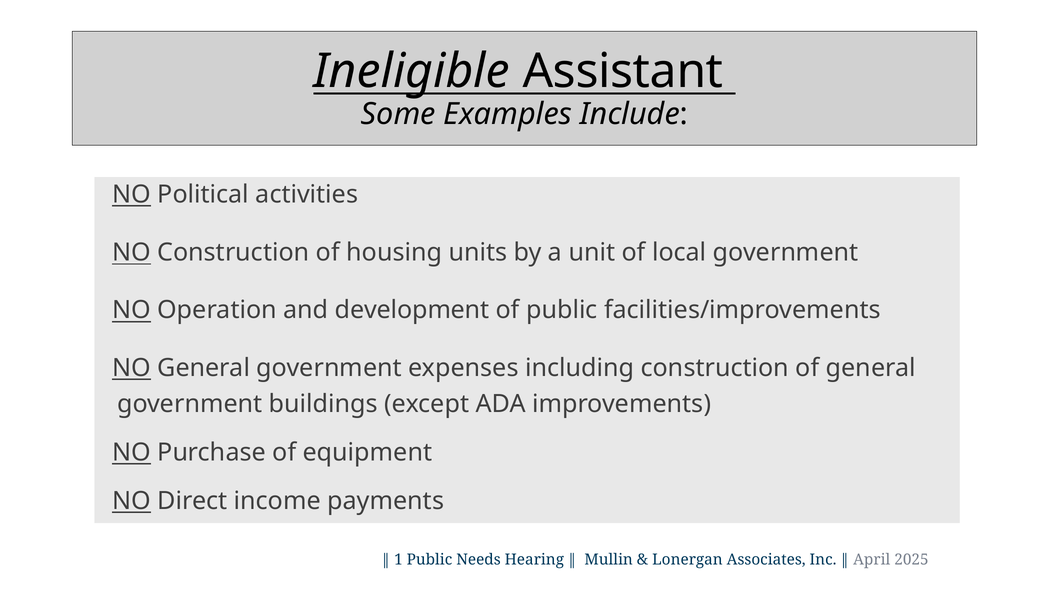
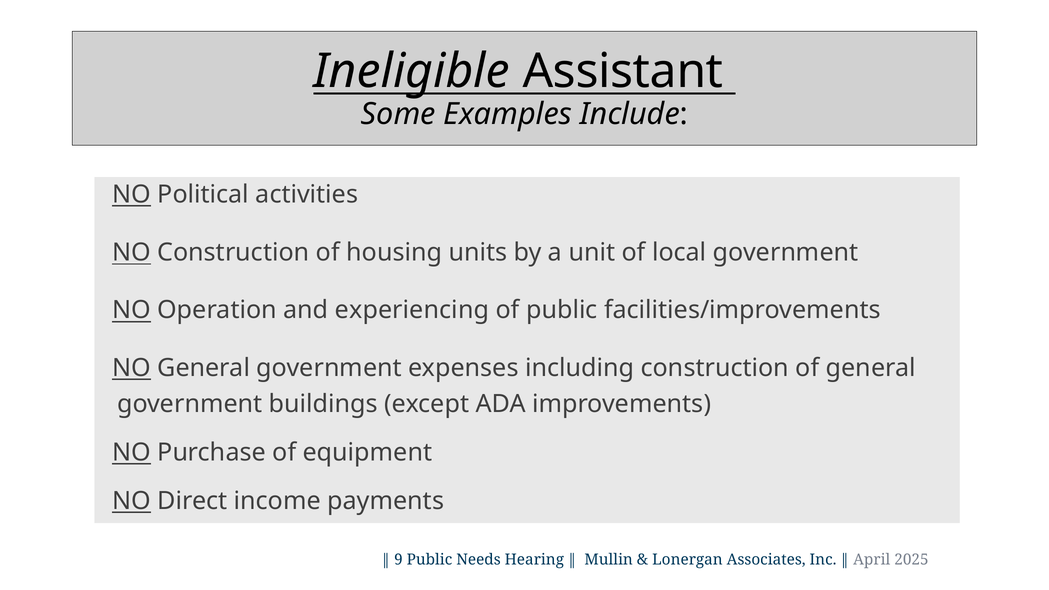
development: development -> experiencing
1: 1 -> 9
